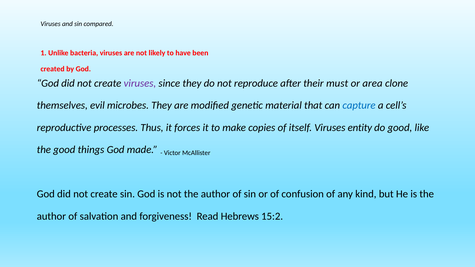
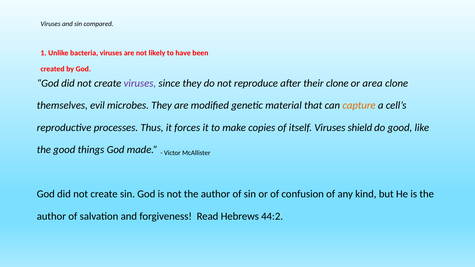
their must: must -> clone
capture colour: blue -> orange
entity: entity -> shield
15:2: 15:2 -> 44:2
